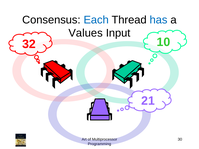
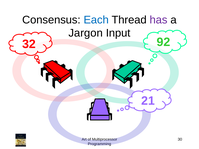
has colour: blue -> purple
Values: Values -> Jargon
10: 10 -> 92
